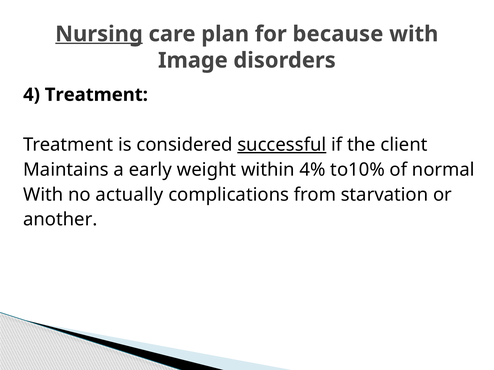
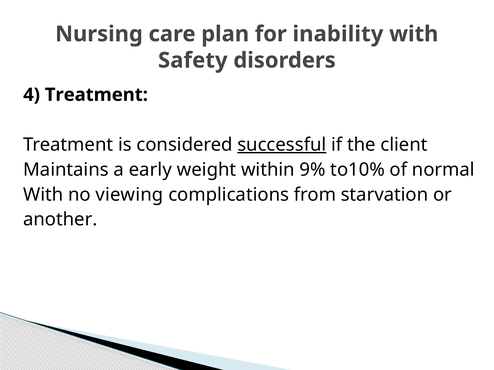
Nursing underline: present -> none
because: because -> inability
Image: Image -> Safety
4%: 4% -> 9%
actually: actually -> viewing
